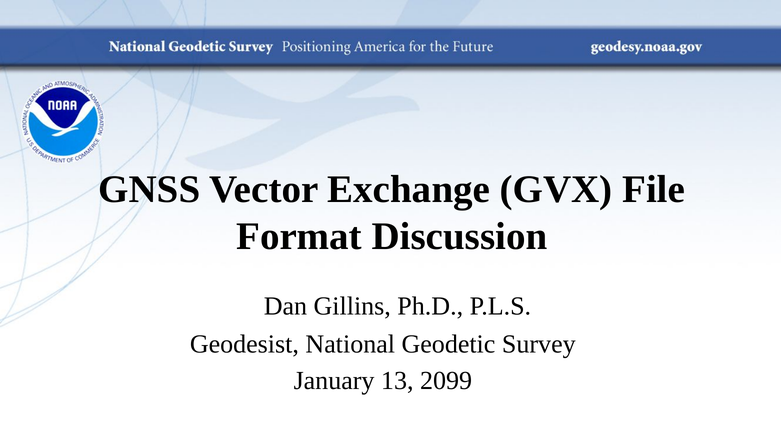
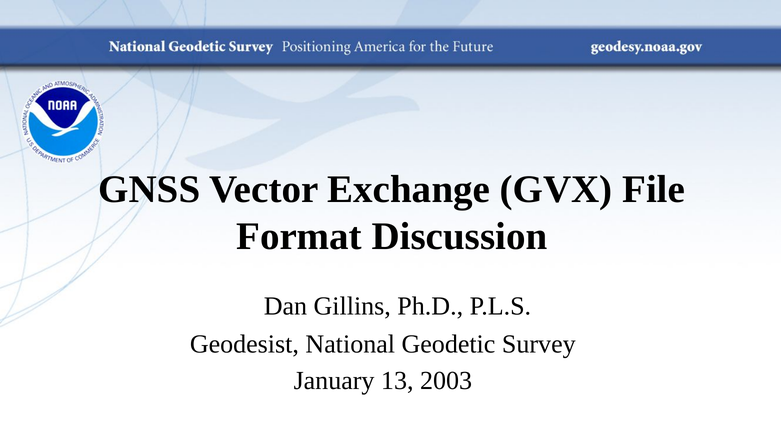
2099: 2099 -> 2003
